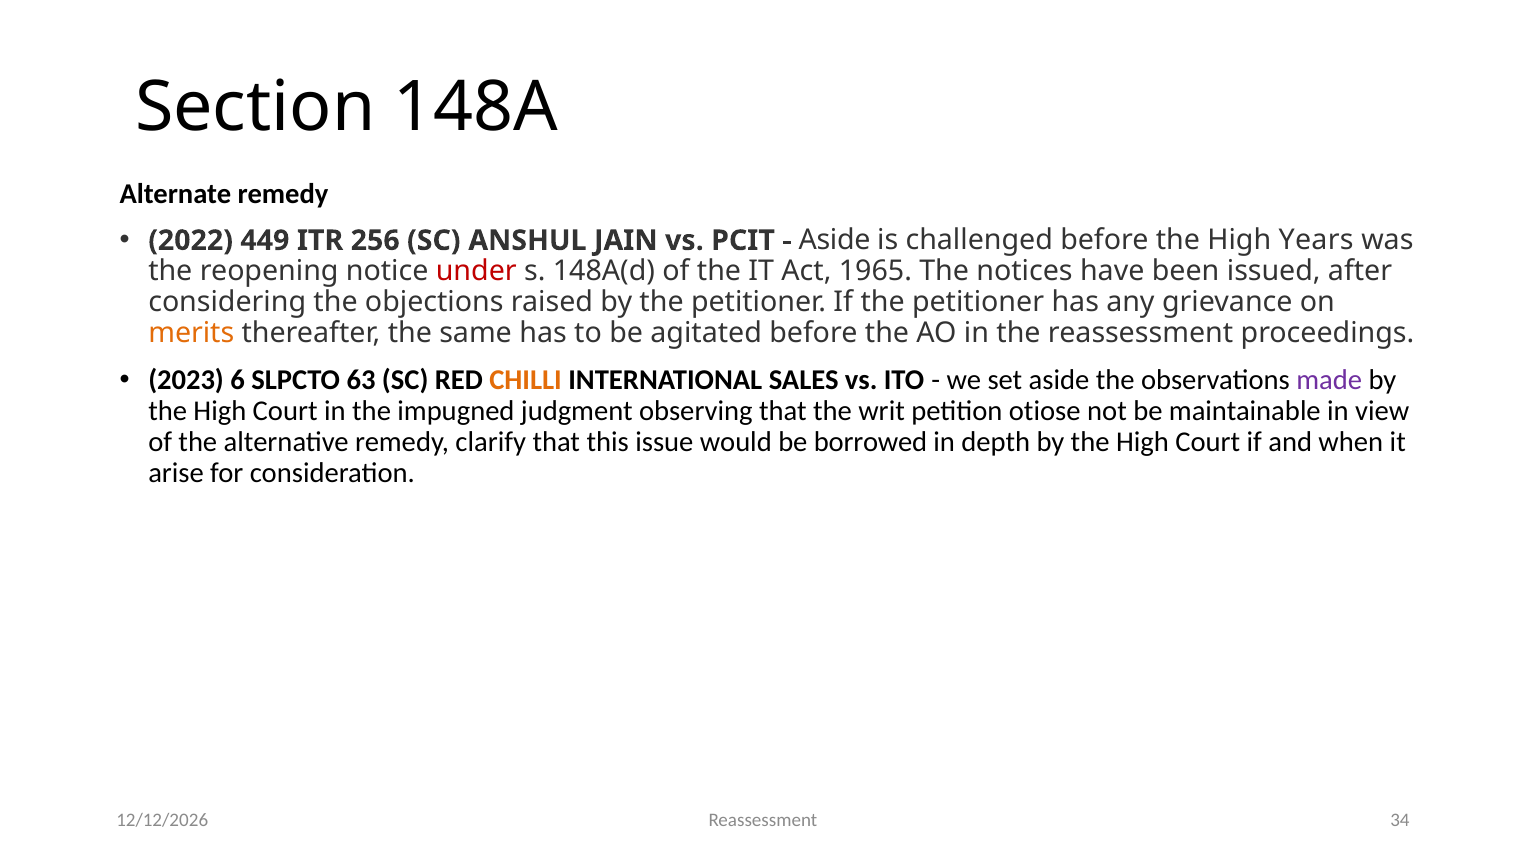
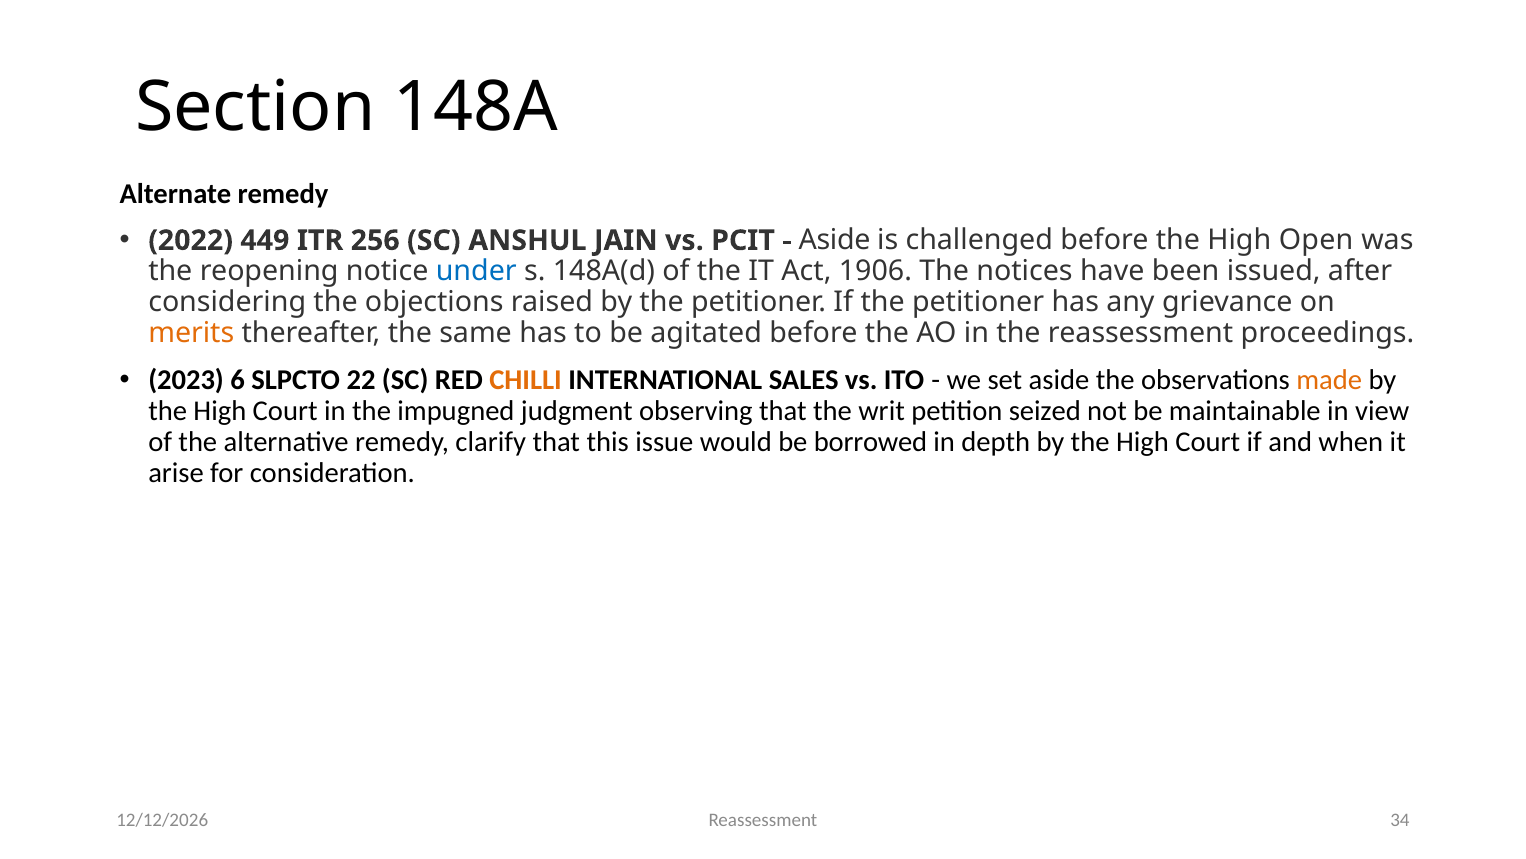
Years: Years -> Open
under colour: red -> blue
1965: 1965 -> 1906
63: 63 -> 22
made colour: purple -> orange
otiose: otiose -> seized
